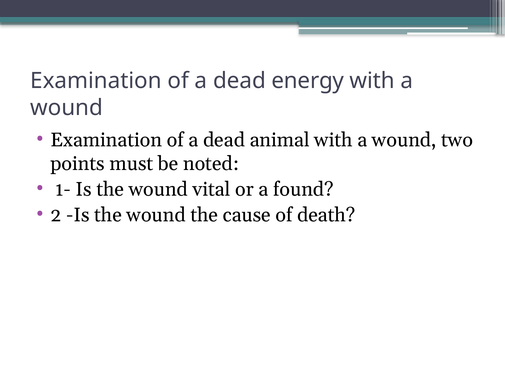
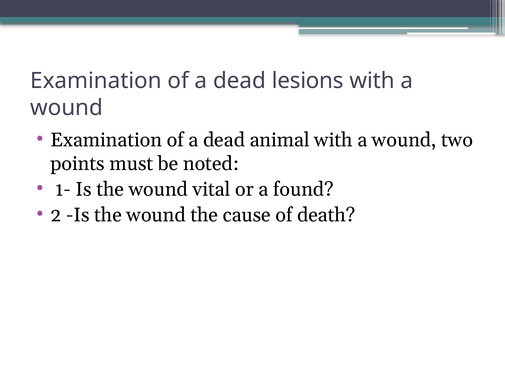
energy: energy -> lesions
